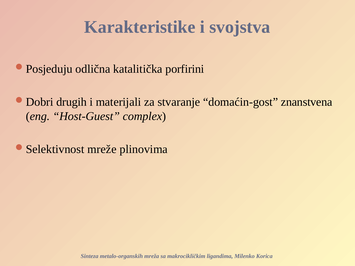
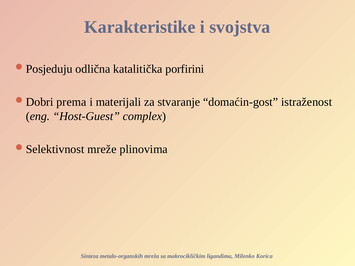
drugih: drugih -> prema
znanstvena: znanstvena -> istraženost
